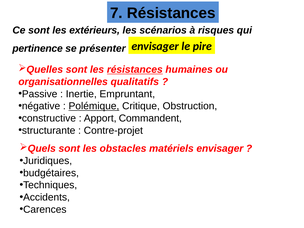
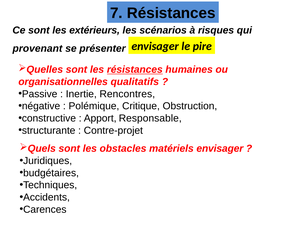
pertinence: pertinence -> provenant
Empruntant: Empruntant -> Rencontres
Polémique underline: present -> none
Commandent: Commandent -> Responsable
